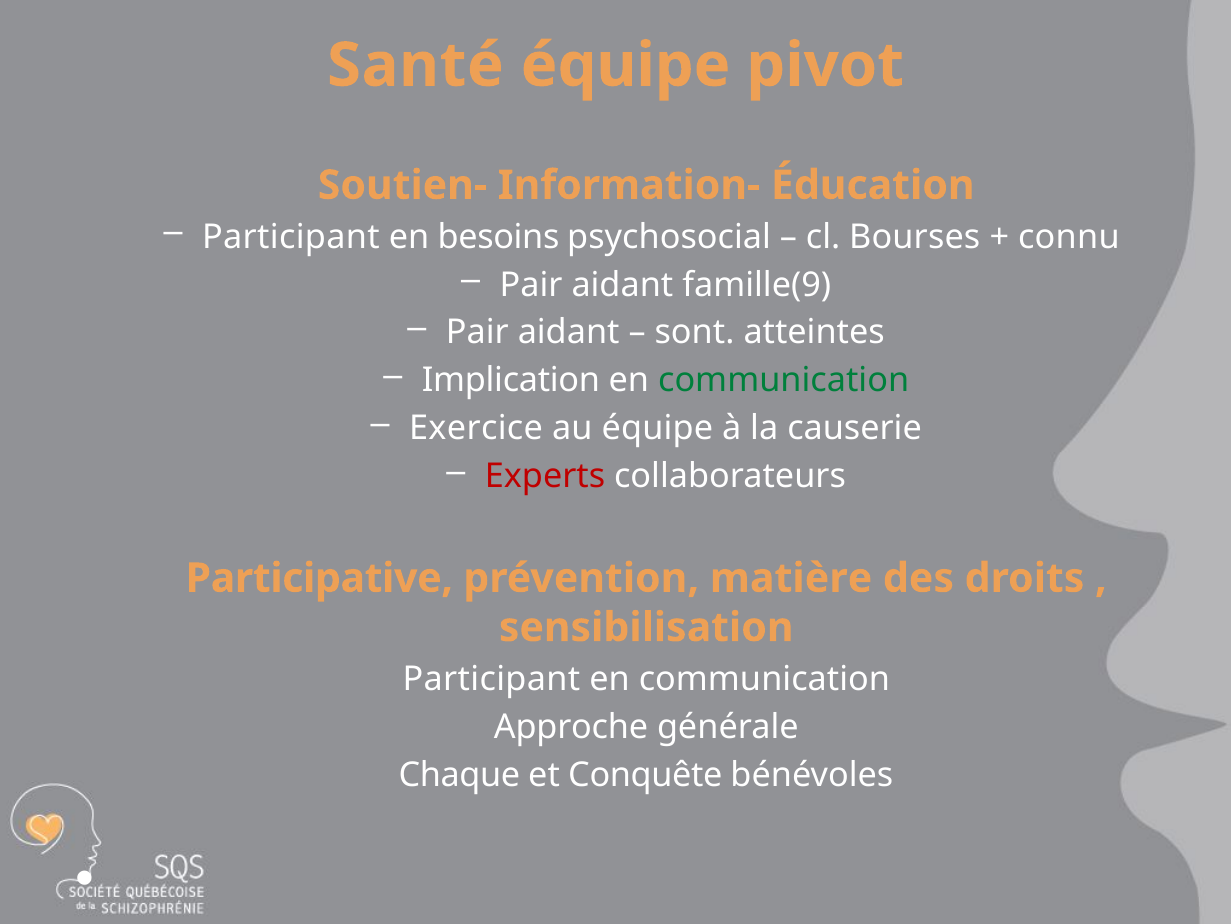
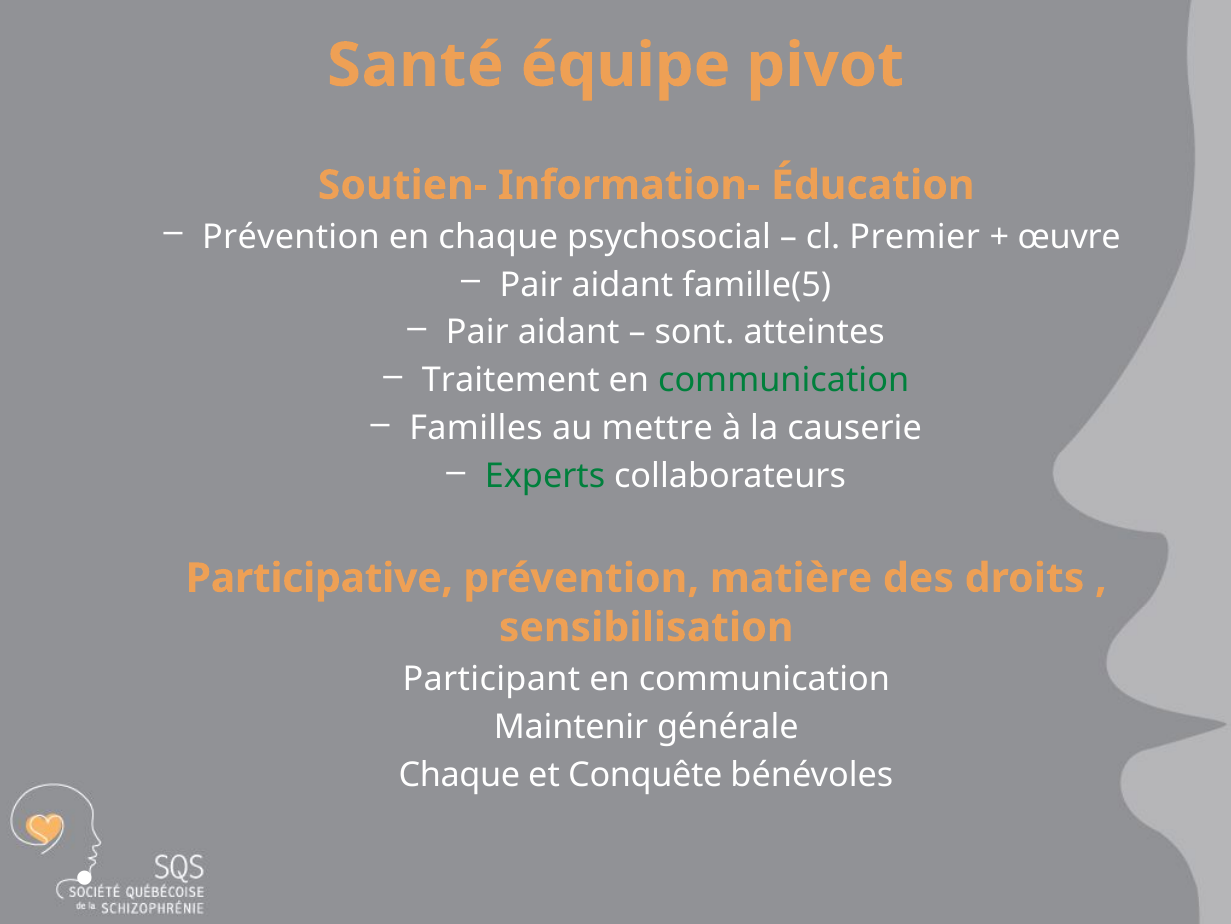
Participant at (291, 237): Participant -> Prévention
en besoins: besoins -> chaque
Bourses: Bourses -> Premier
connu: connu -> œuvre
famille(9: famille(9 -> famille(5
Implication: Implication -> Traitement
Exercice: Exercice -> Familles
au équipe: équipe -> mettre
Experts colour: red -> green
Approche: Approche -> Maintenir
